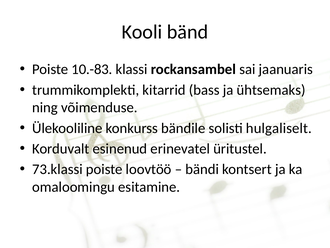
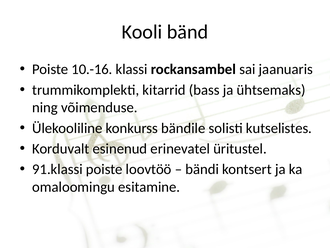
10.-83: 10.-83 -> 10.-16
hulgaliselt: hulgaliselt -> kutselistes
73.klassi: 73.klassi -> 91.klassi
